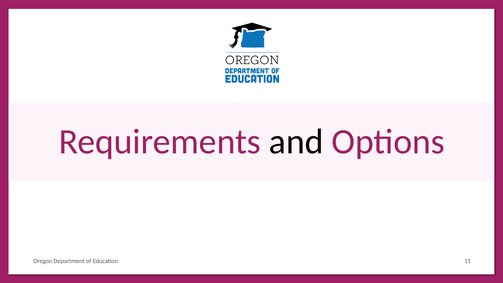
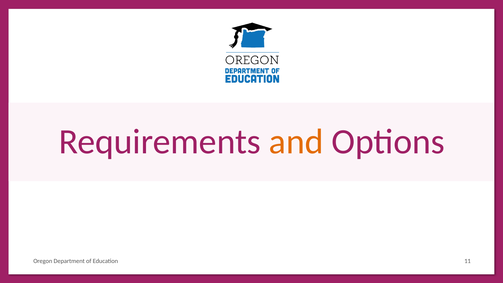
and colour: black -> orange
